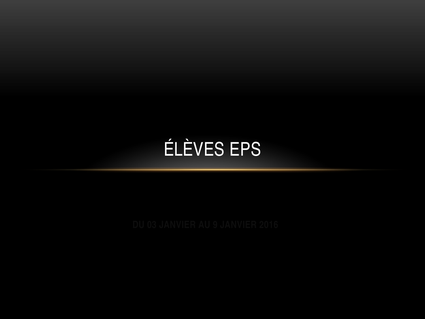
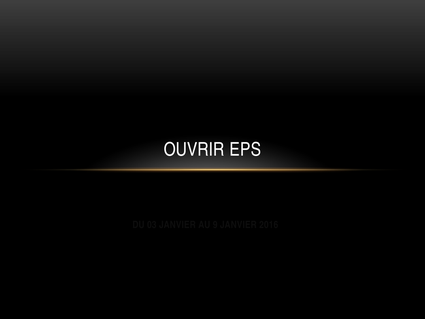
ÉLÈVES: ÉLÈVES -> OUVRIR
